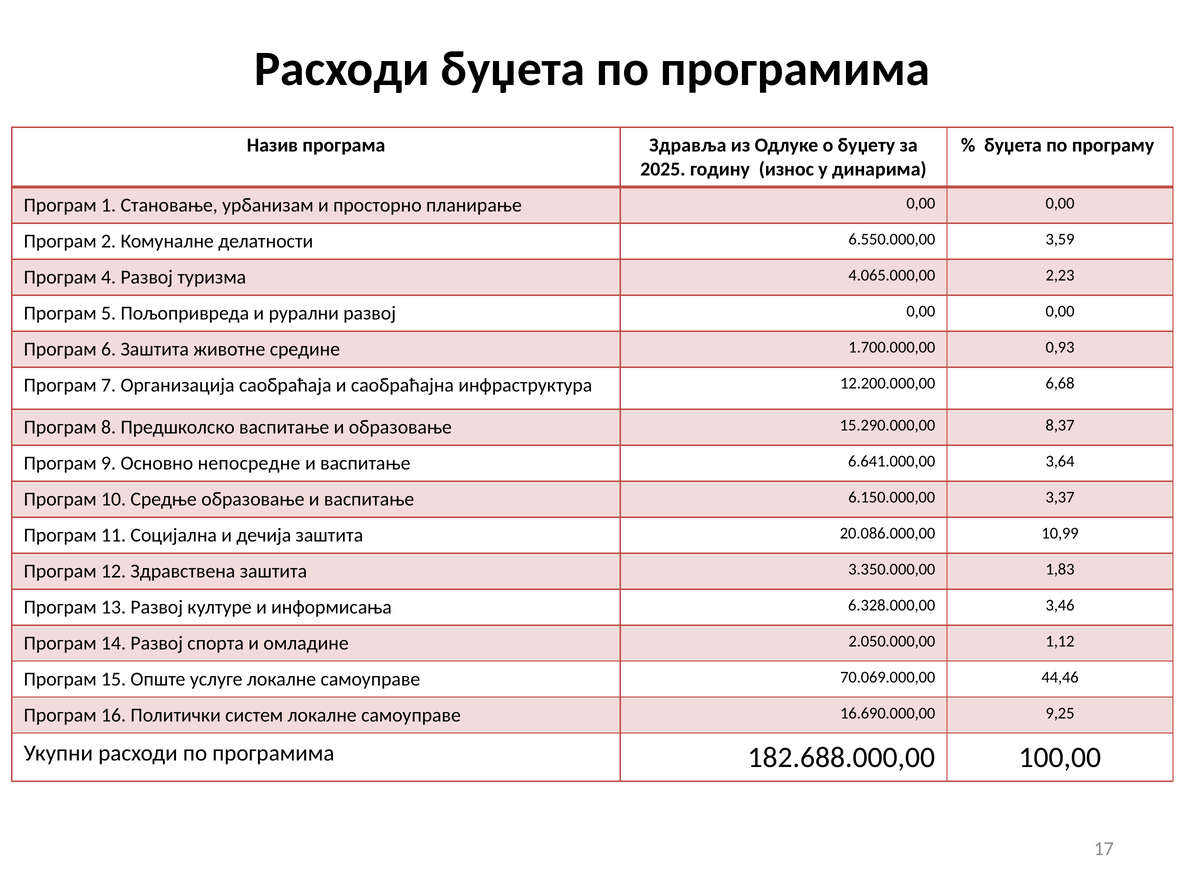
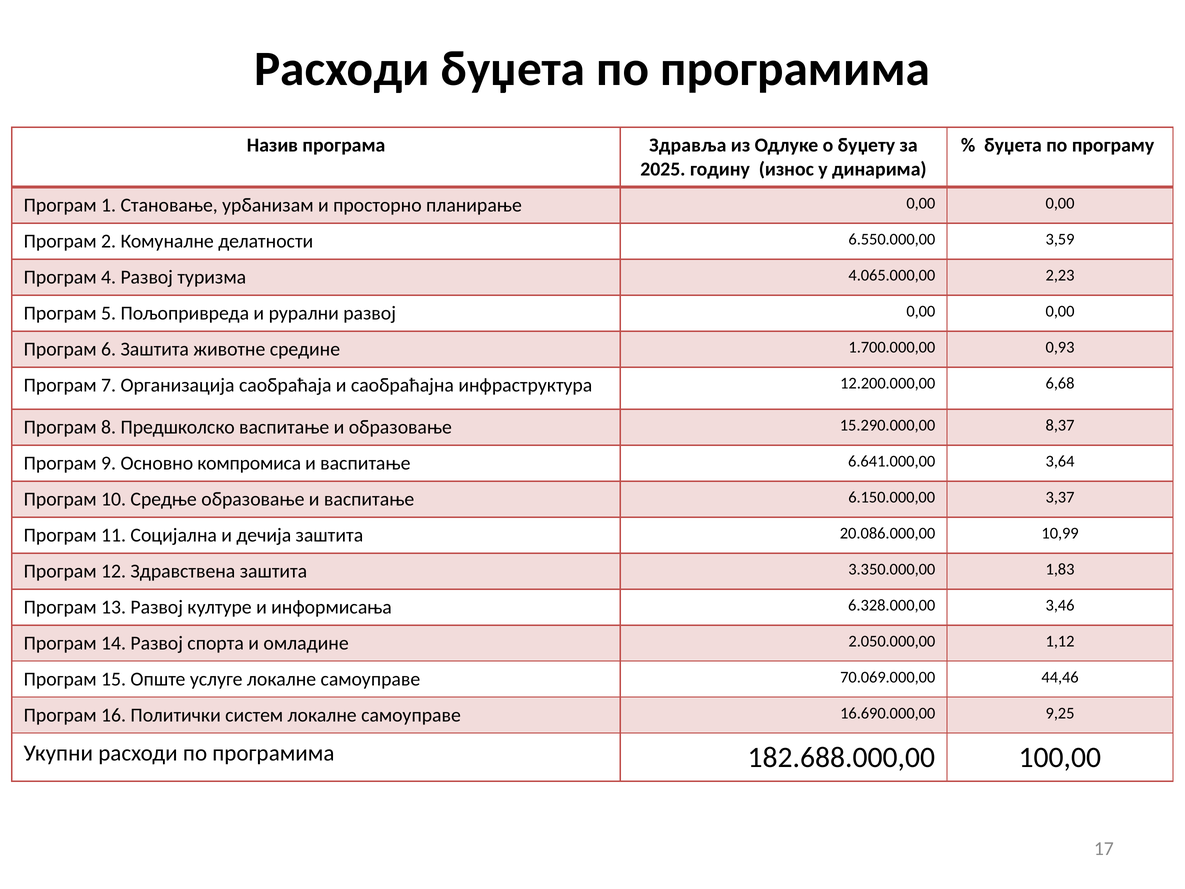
непосредне: непосредне -> компромиса
